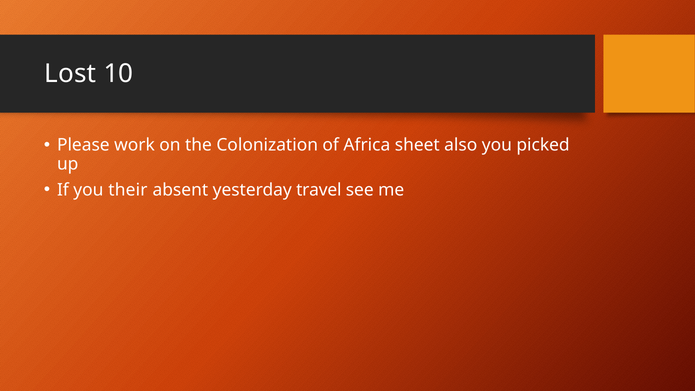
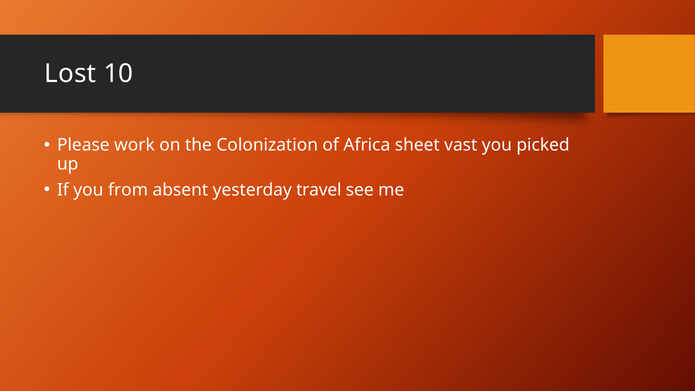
also: also -> vast
their: their -> from
